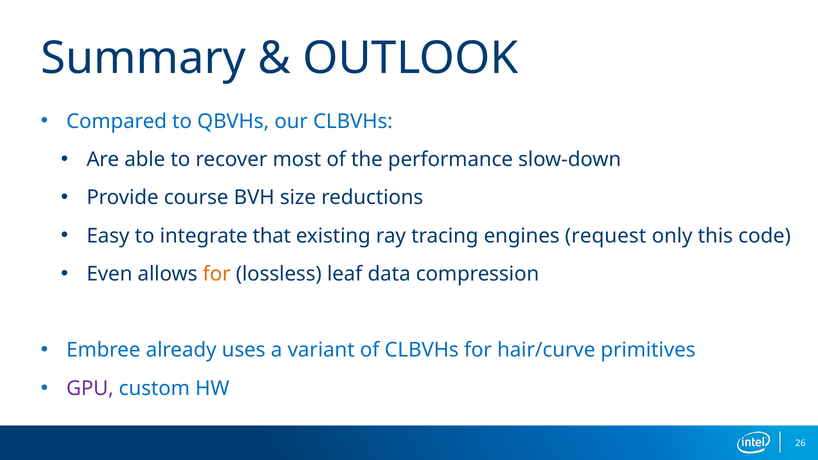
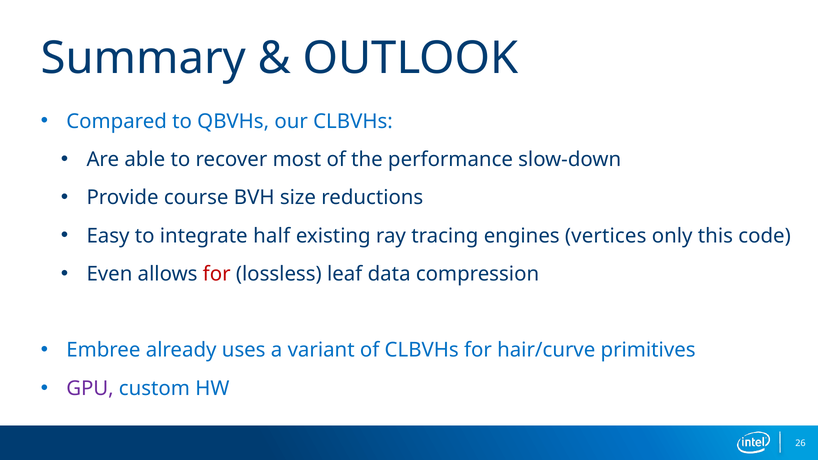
that: that -> half
request: request -> vertices
for at (217, 274) colour: orange -> red
